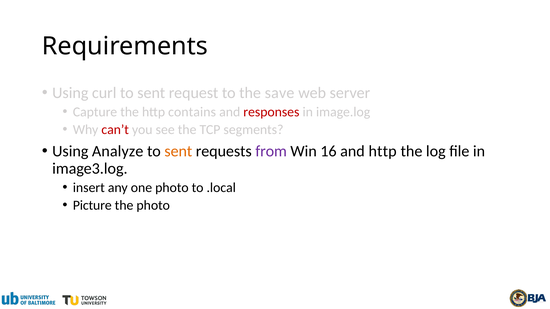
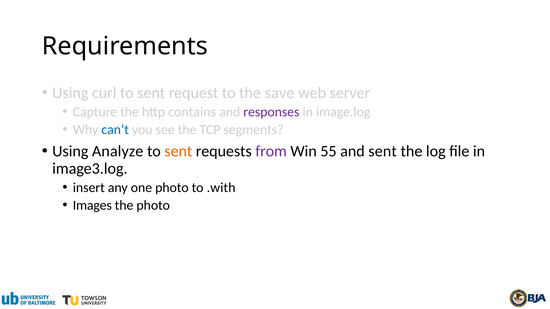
responses colour: red -> purple
can’t colour: red -> blue
16: 16 -> 55
and http: http -> sent
.local: .local -> .with
Picture: Picture -> Images
